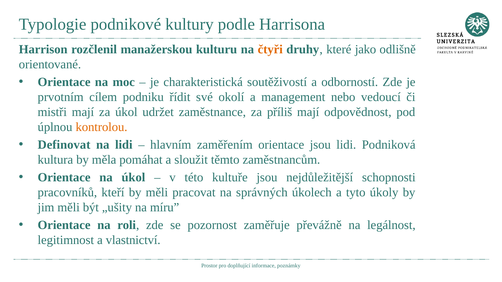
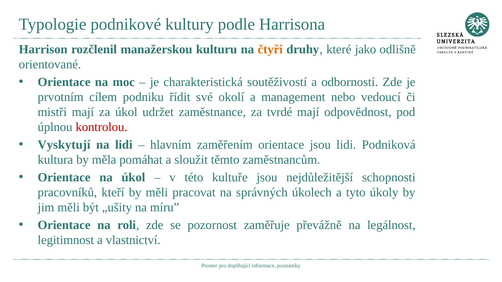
příliš: příliš -> tvrdé
kontrolou colour: orange -> red
Definovat: Definovat -> Vyskytují
